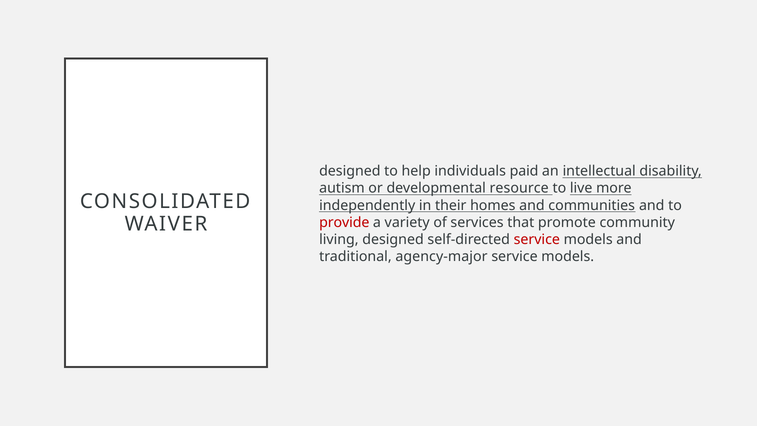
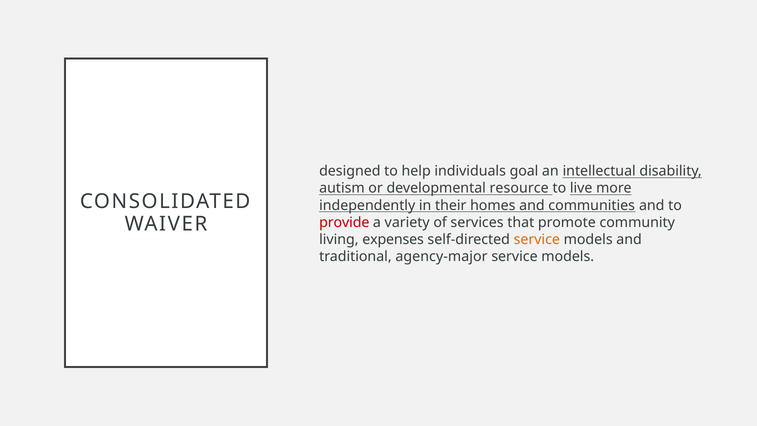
paid: paid -> goal
living designed: designed -> expenses
service at (537, 239) colour: red -> orange
